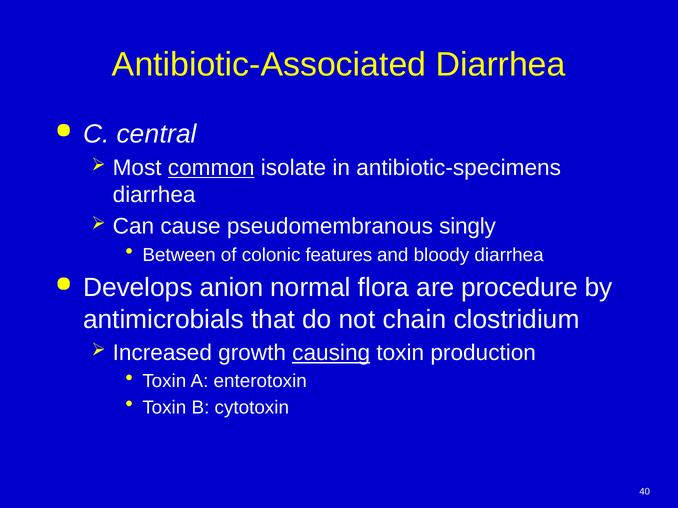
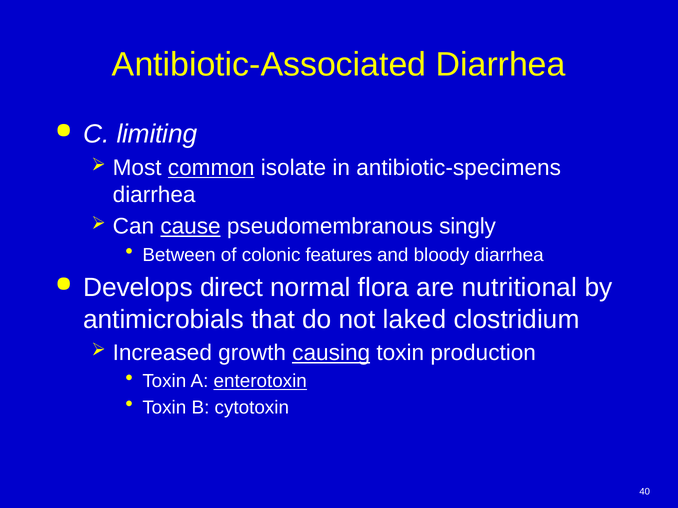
central: central -> limiting
cause underline: none -> present
anion: anion -> direct
procedure: procedure -> nutritional
chain: chain -> laked
enterotoxin underline: none -> present
